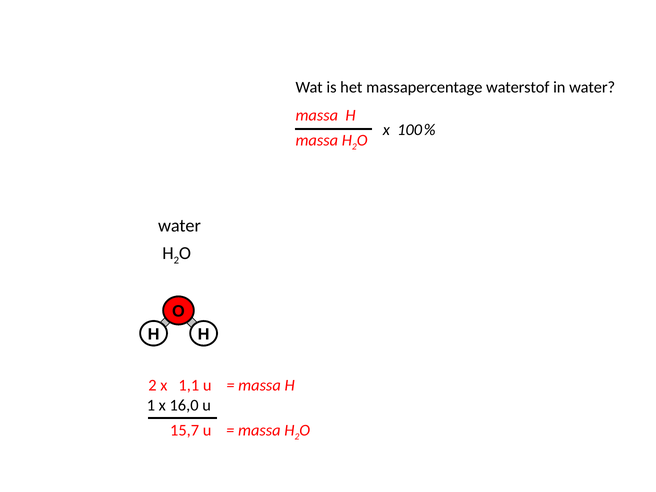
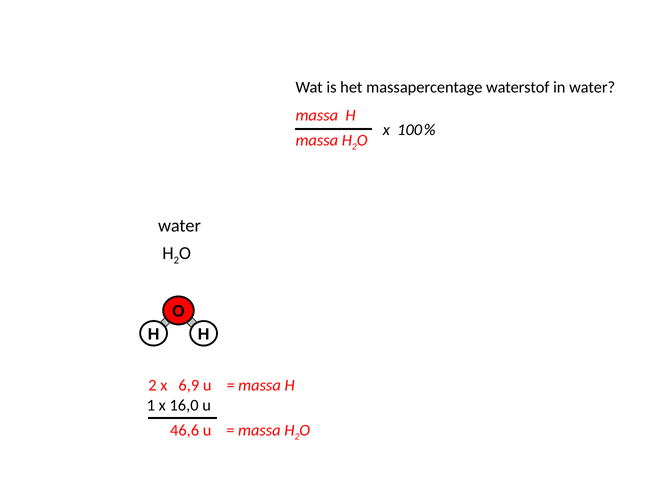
1,1: 1,1 -> 6,9
15,7: 15,7 -> 46,6
